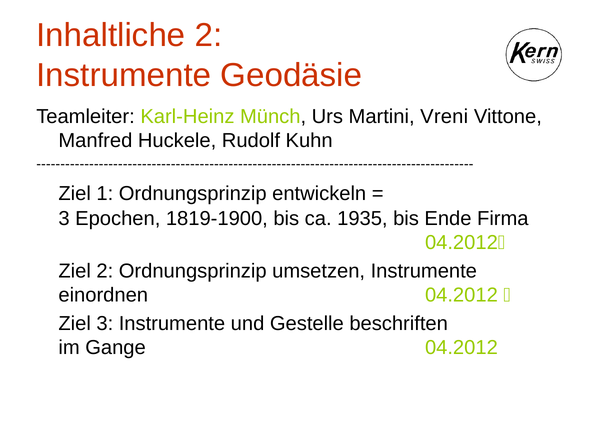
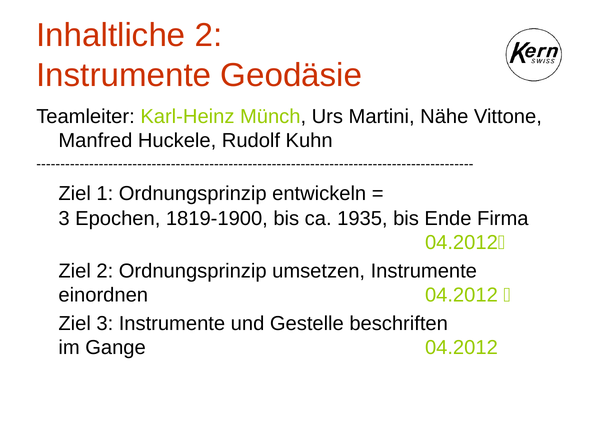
Vreni: Vreni -> Nähe
